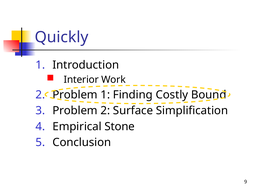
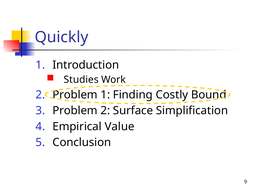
Interior: Interior -> Studies
Stone: Stone -> Value
